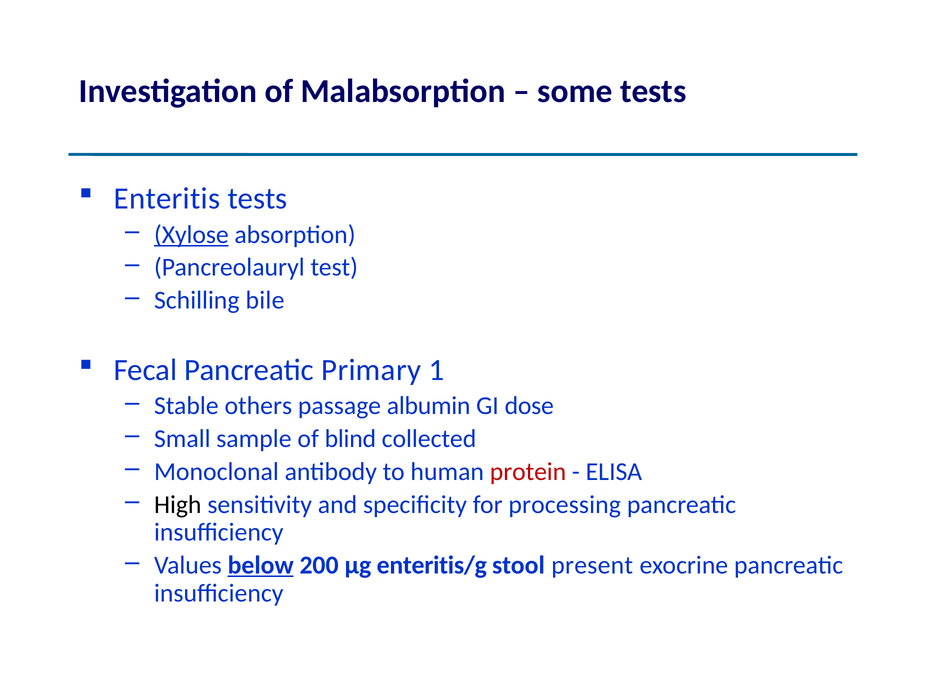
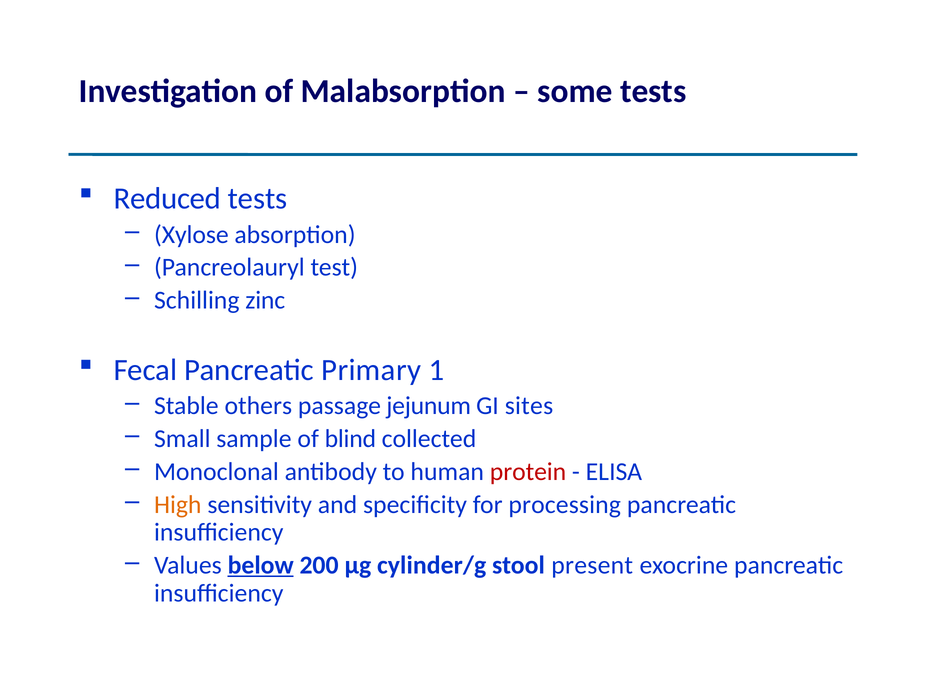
Enteritis: Enteritis -> Reduced
Xylose underline: present -> none
bile: bile -> zinc
albumin: albumin -> jejunum
dose: dose -> sites
High colour: black -> orange
enteritis/g: enteritis/g -> cylinder/g
